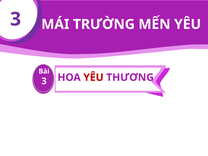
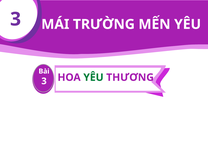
YÊU at (93, 77) colour: red -> green
